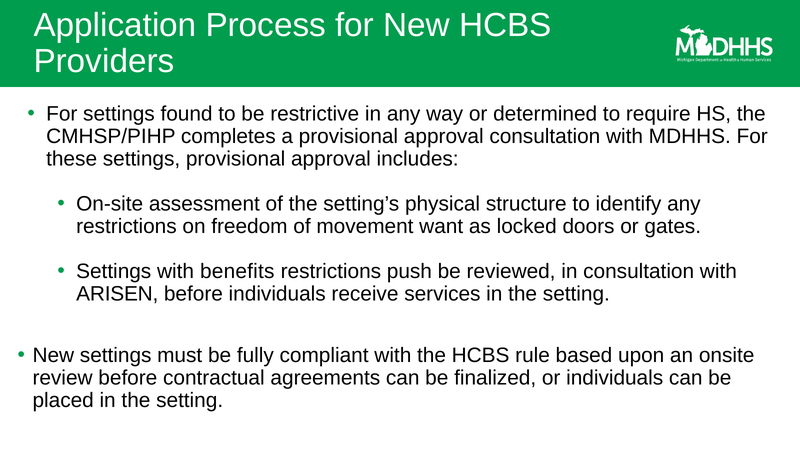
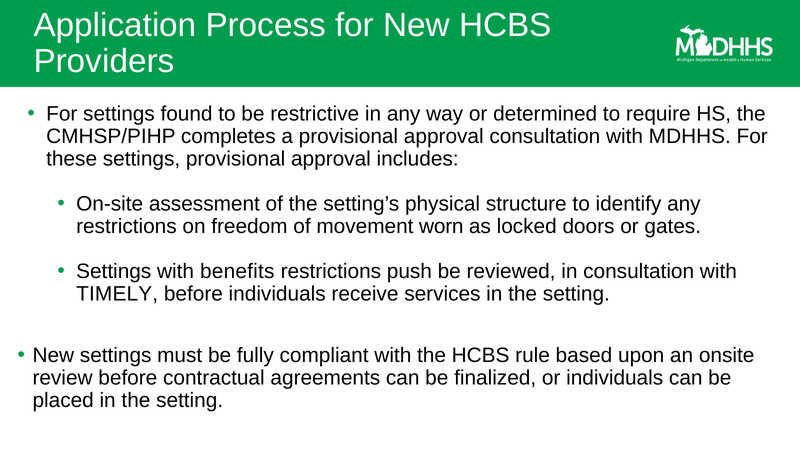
want: want -> worn
ARISEN: ARISEN -> TIMELY
